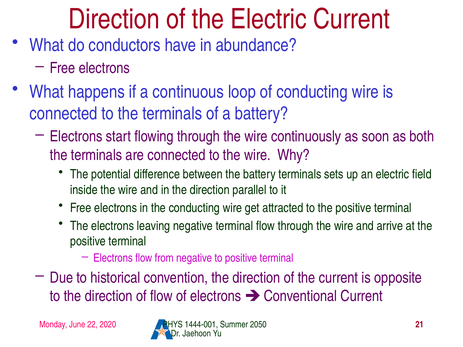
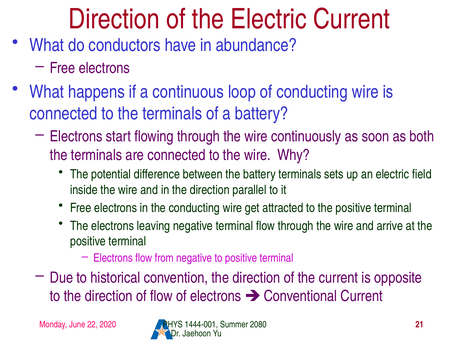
2050: 2050 -> 2080
